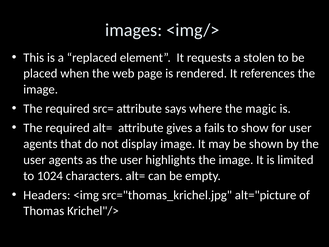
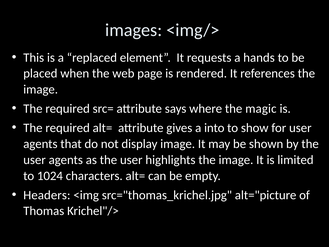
stolen: stolen -> hands
fails: fails -> into
